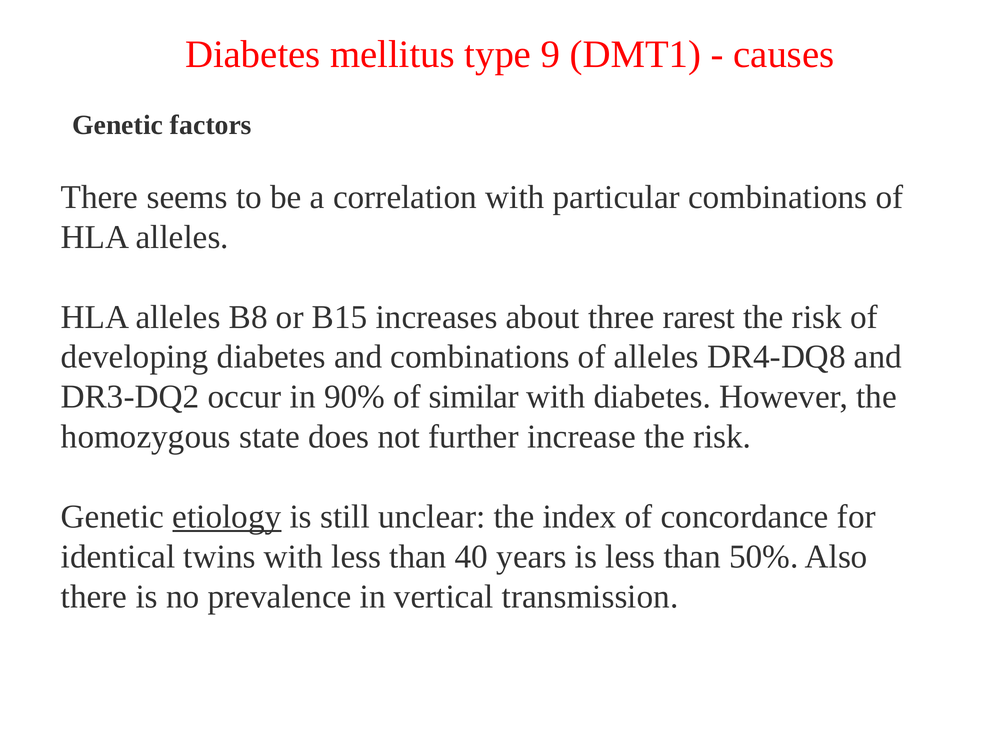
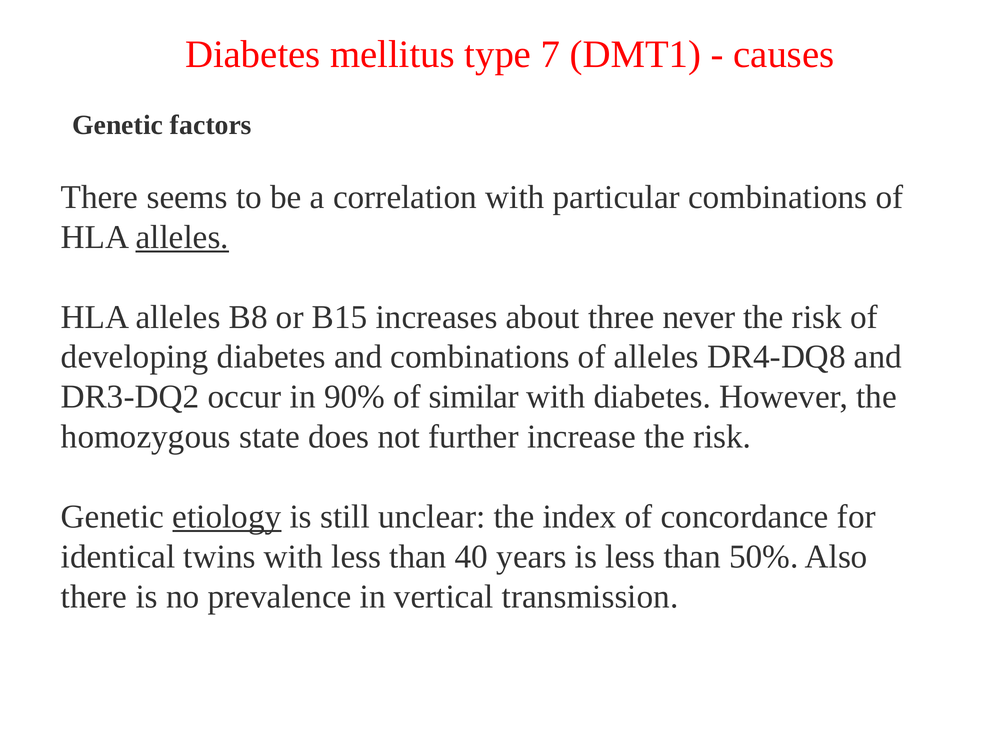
9: 9 -> 7
alleles at (182, 237) underline: none -> present
rarest: rarest -> never
